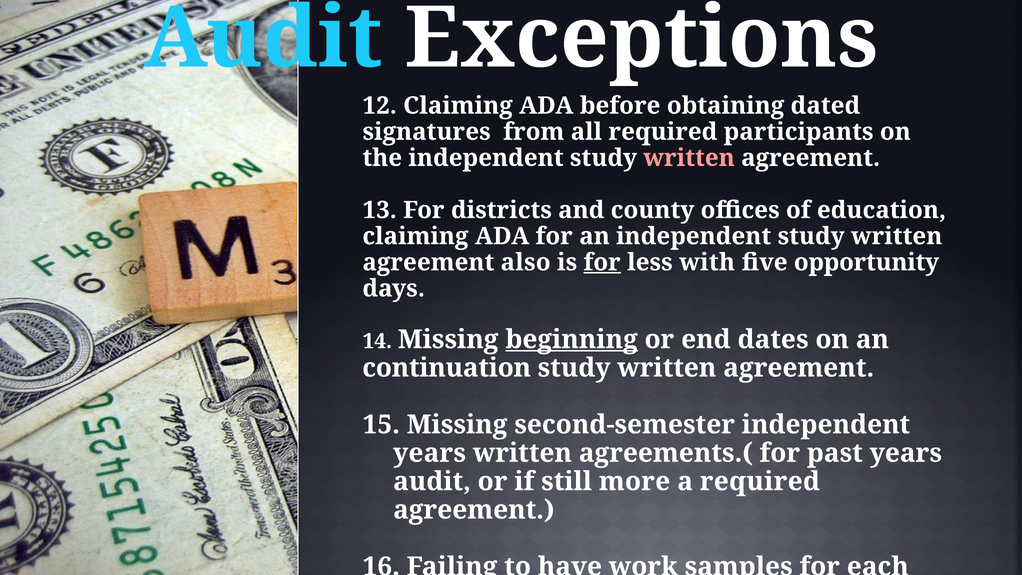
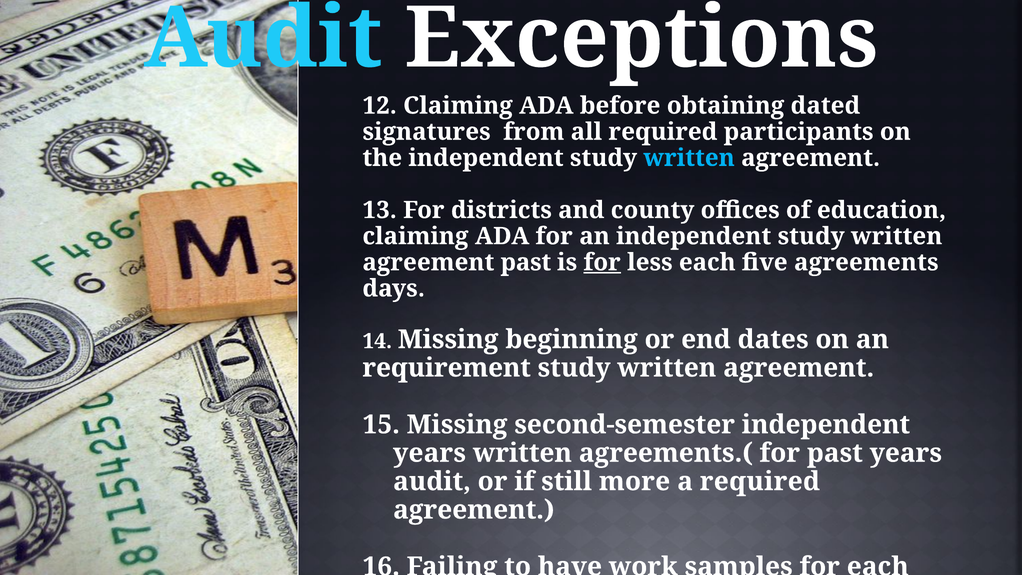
written at (689, 158) colour: pink -> light blue
agreement also: also -> past
less with: with -> each
opportunity: opportunity -> agreements
beginning underline: present -> none
continuation: continuation -> requirement
